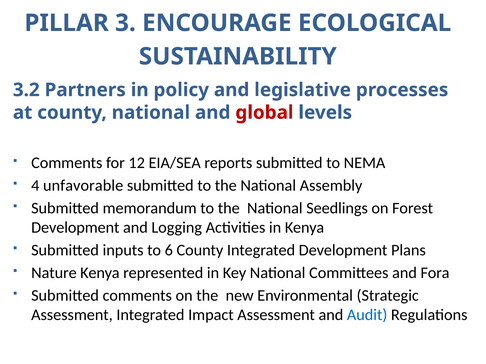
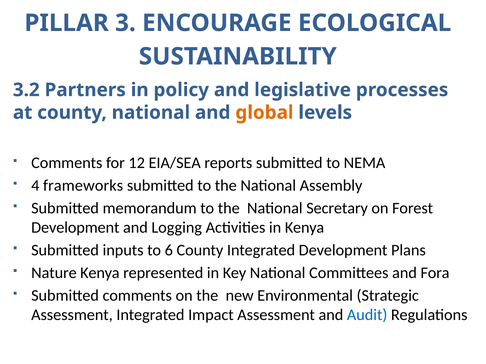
global colour: red -> orange
unfavorable: unfavorable -> frameworks
Seedlings: Seedlings -> Secretary
